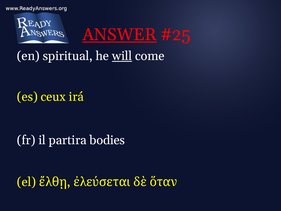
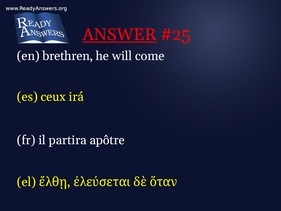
spiritual: spiritual -> brethren
will underline: present -> none
bodies: bodies -> apôtre
